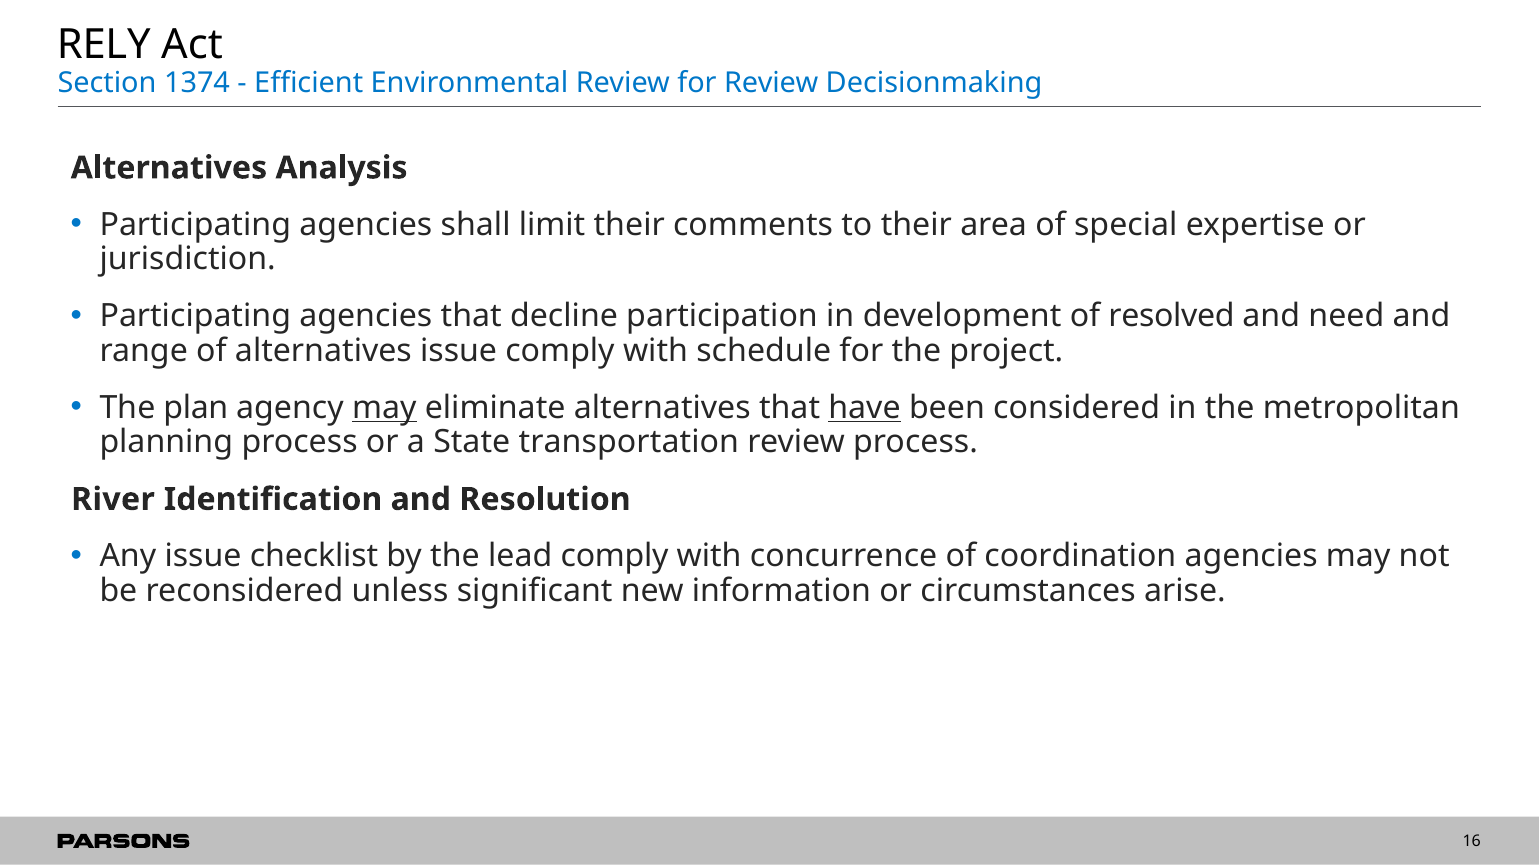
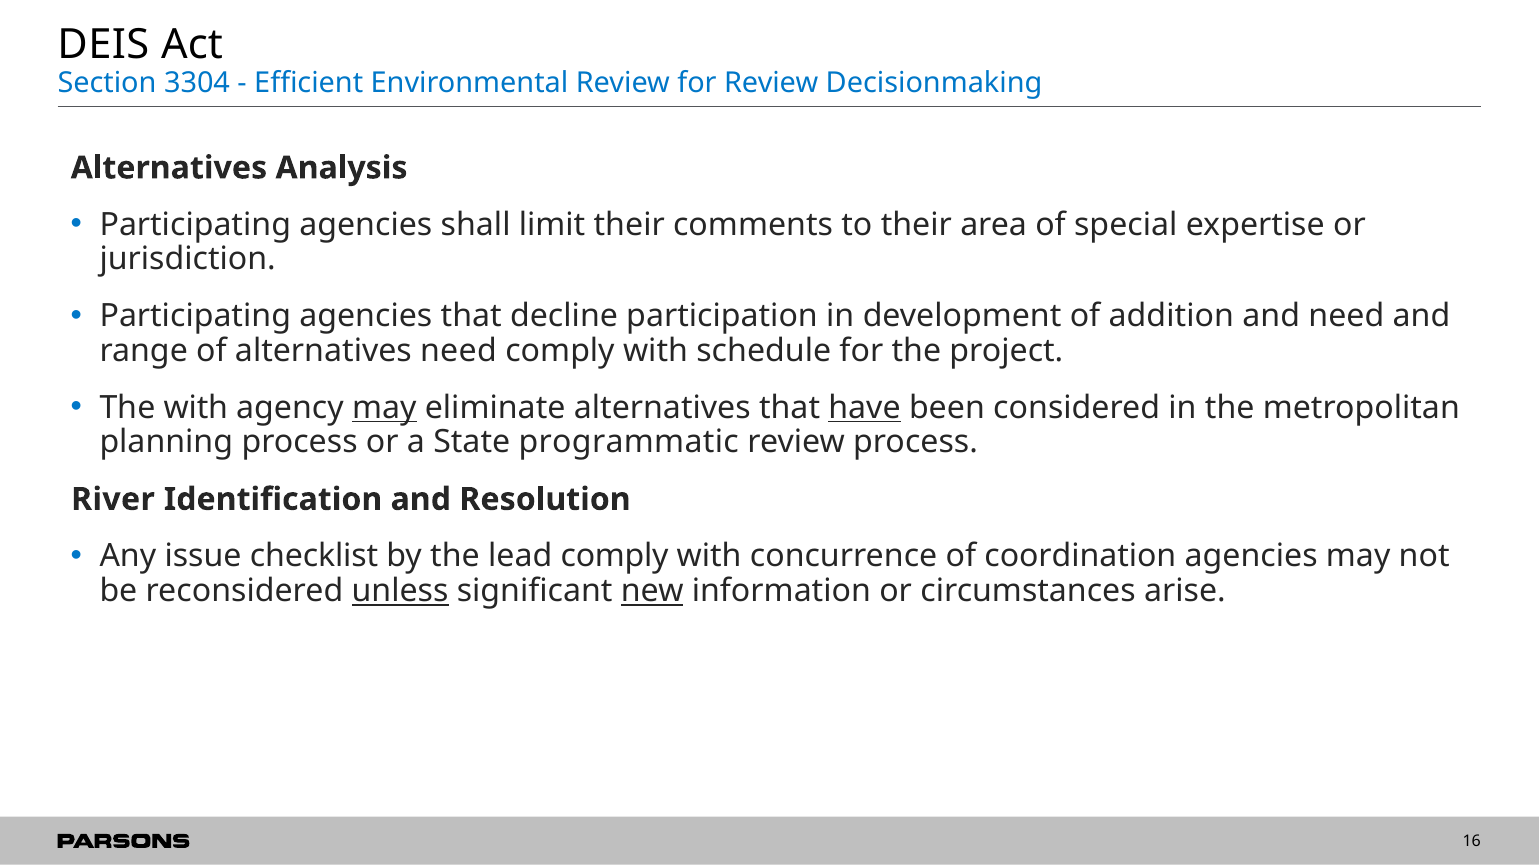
RELY: RELY -> DEIS
1374: 1374 -> 3304
resolved: resolved -> addition
alternatives issue: issue -> need
The plan: plan -> with
transportation: transportation -> programmatic
unless underline: none -> present
new underline: none -> present
